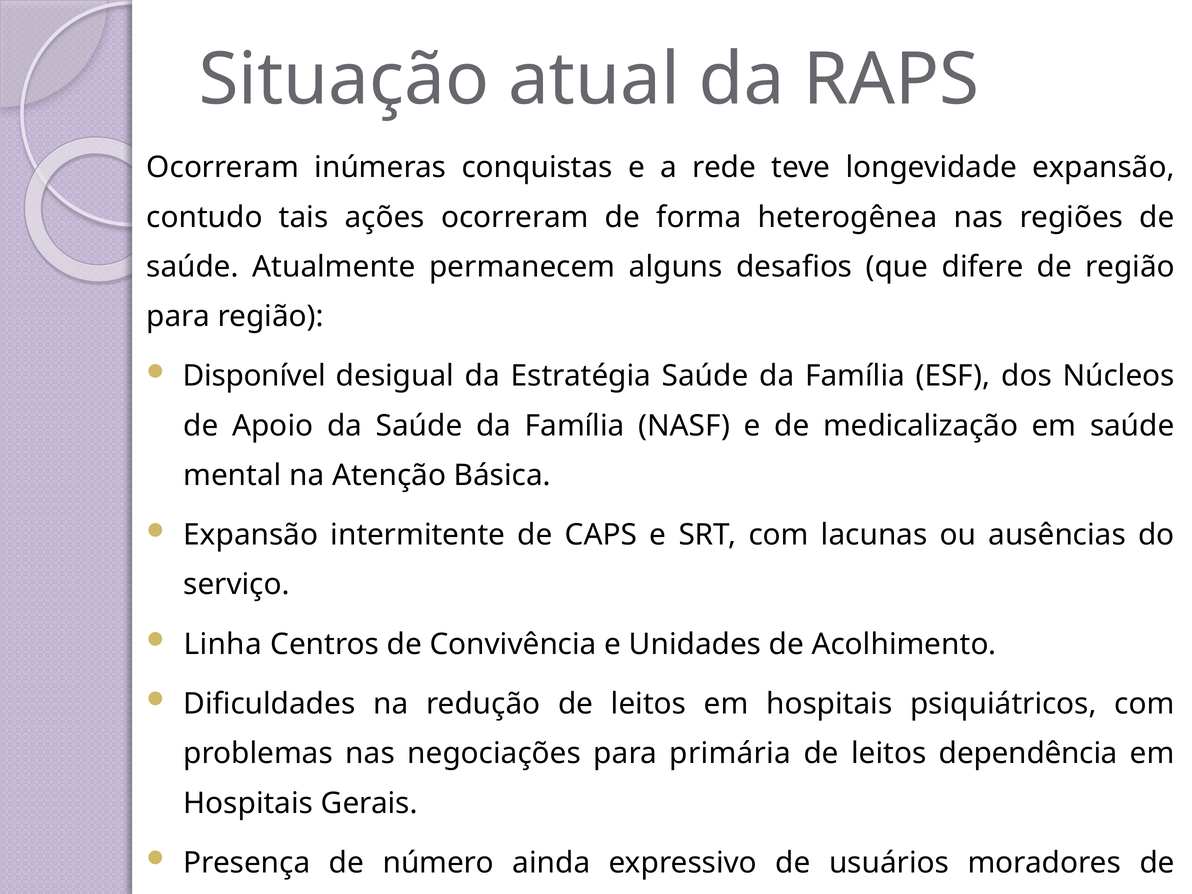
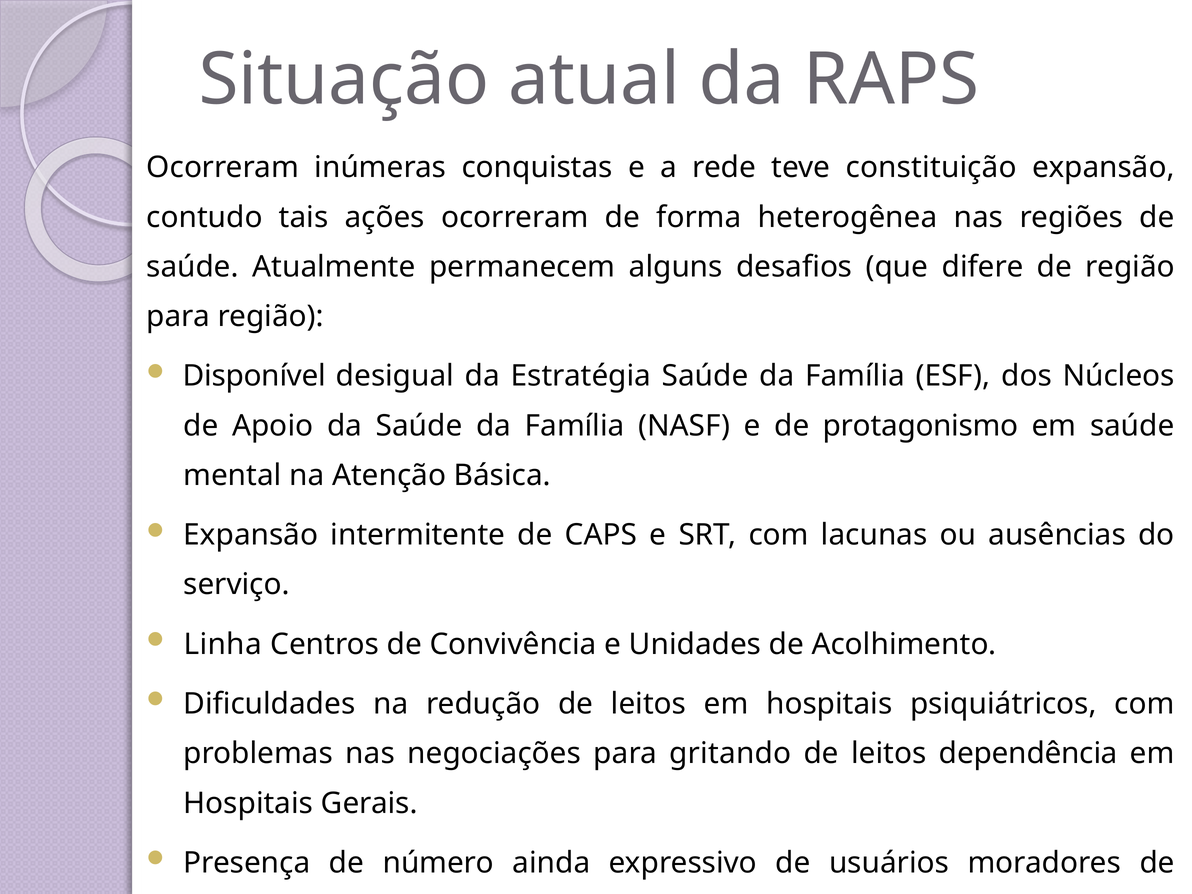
longevidade: longevidade -> constituição
medicalização: medicalização -> protagonismo
primária: primária -> gritando
